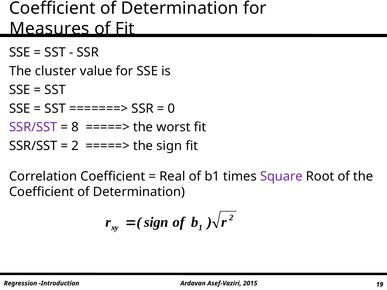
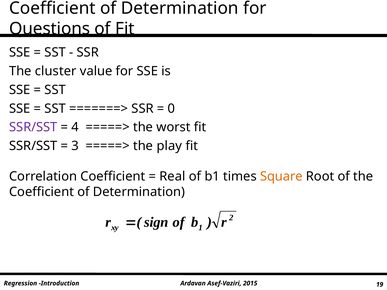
Measures: Measures -> Questions
8: 8 -> 4
2 at (75, 146): 2 -> 3
the sign: sign -> play
Square colour: purple -> orange
